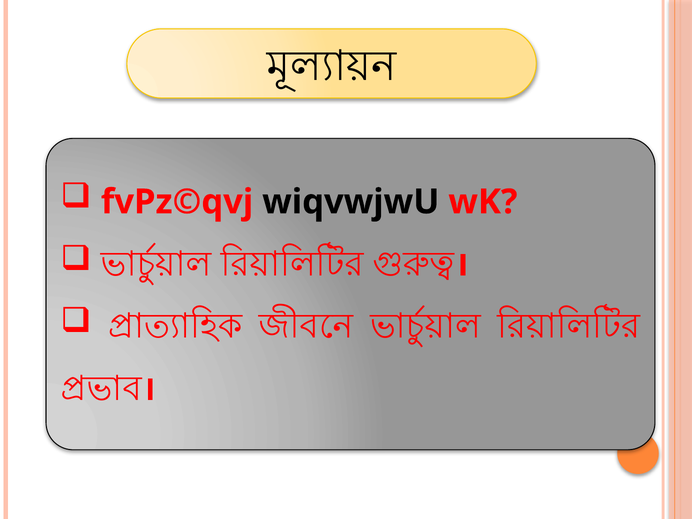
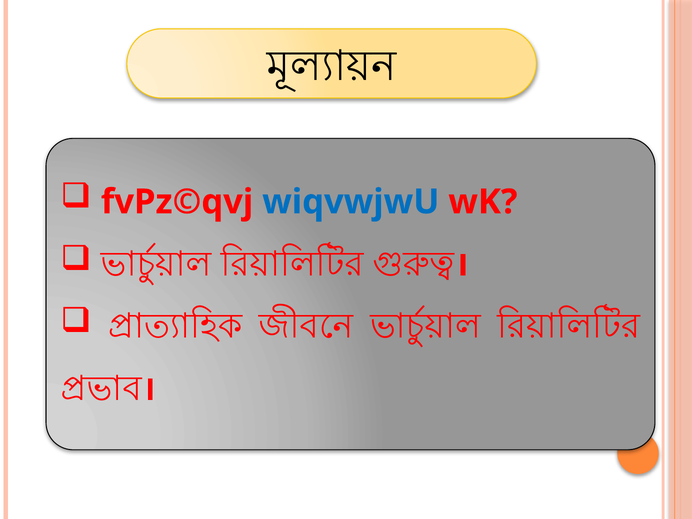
wiqvwjwU colour: black -> blue
